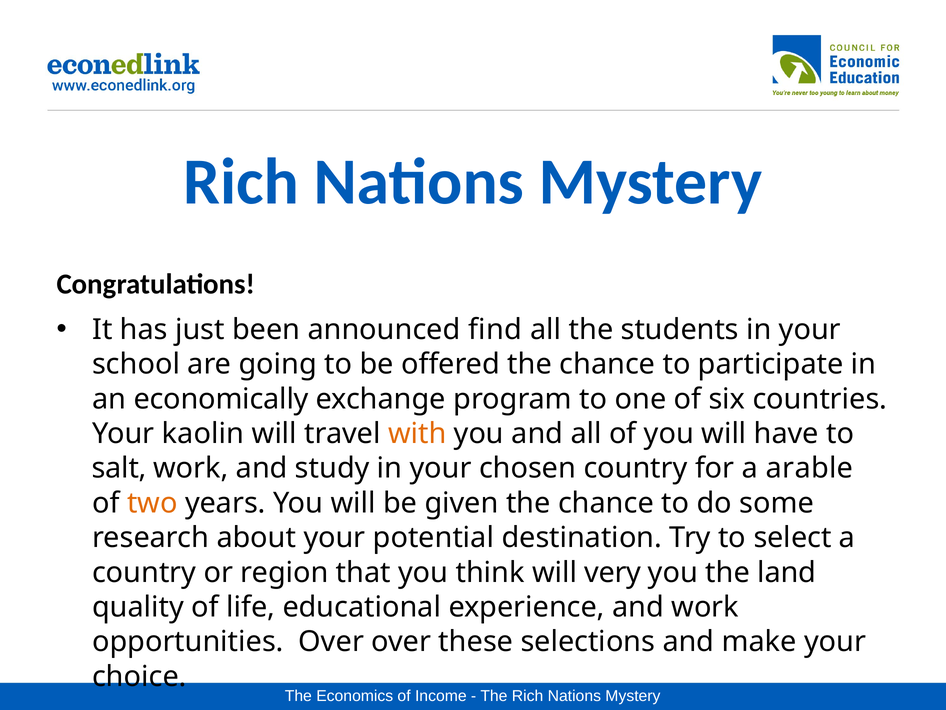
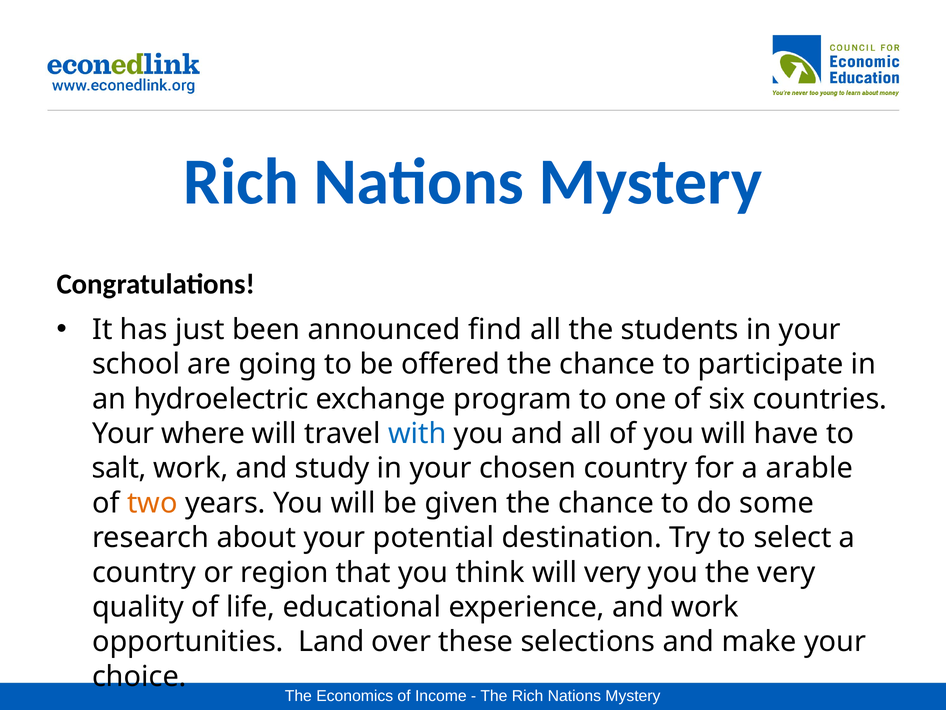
economically: economically -> hydroelectric
kaolin: kaolin -> where
with colour: orange -> blue
the land: land -> very
opportunities Over: Over -> Land
